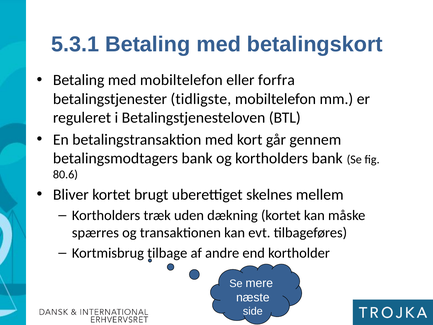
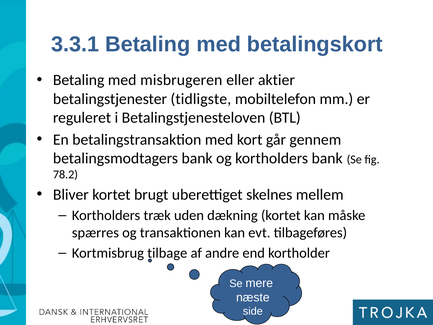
5.3.1: 5.3.1 -> 3.3.1
med mobiltelefon: mobiltelefon -> misbrugeren
forfra: forfra -> aktier
80.6: 80.6 -> 78.2
